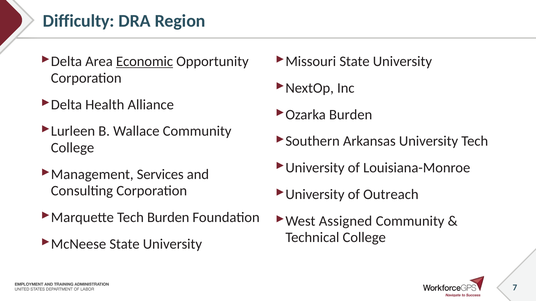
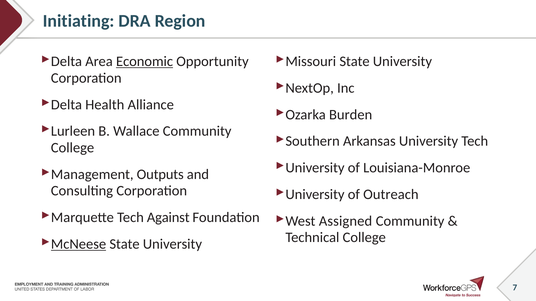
Difficulty: Difficulty -> Initiating
Services: Services -> Outputs
Tech Burden: Burden -> Against
McNeese underline: none -> present
